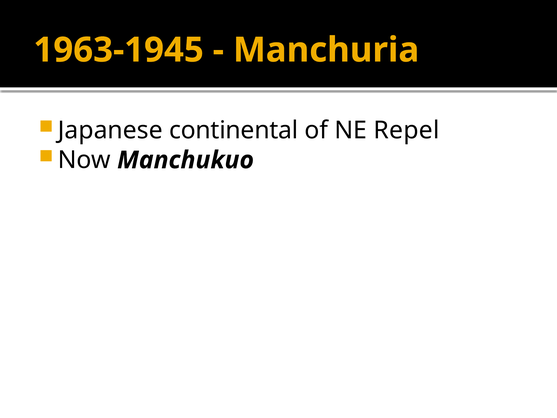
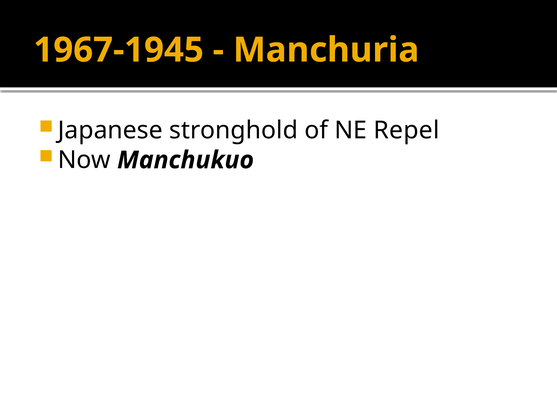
1963-1945: 1963-1945 -> 1967-1945
continental: continental -> stronghold
